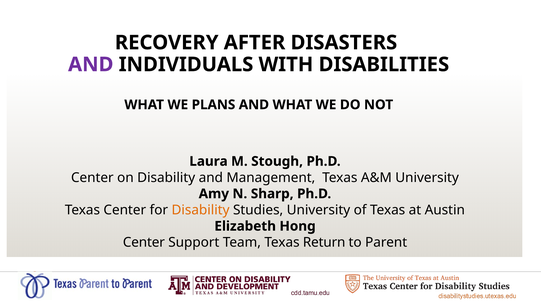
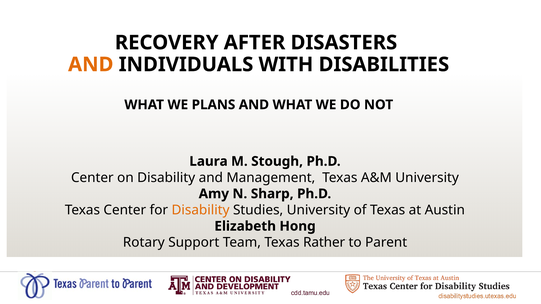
AND at (91, 65) colour: purple -> orange
Center at (144, 243): Center -> Rotary
Return: Return -> Rather
